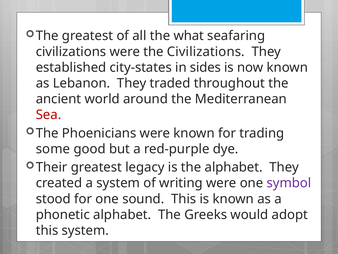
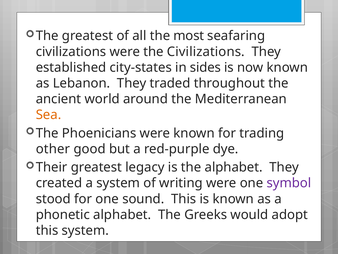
what: what -> most
Sea colour: red -> orange
some: some -> other
